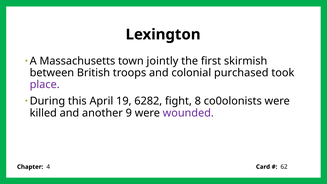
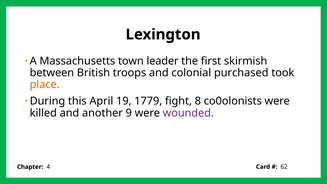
jointly: jointly -> leader
place colour: purple -> orange
6282: 6282 -> 1779
